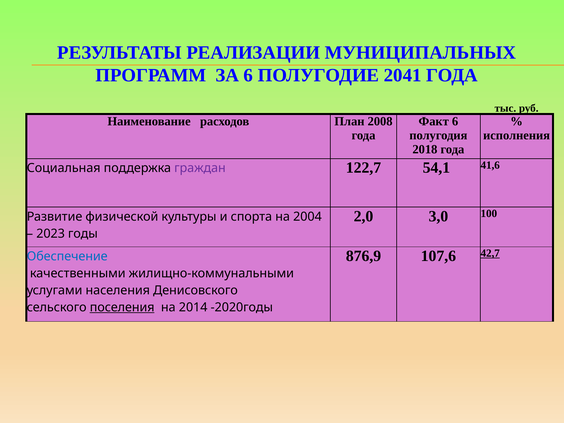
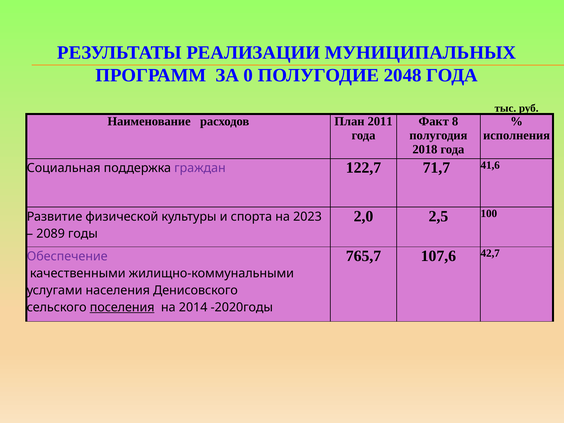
ЗА 6: 6 -> 0
2041: 2041 -> 2048
2008: 2008 -> 2011
Факт 6: 6 -> 8
54,1: 54,1 -> 71,7
3,0: 3,0 -> 2,5
2004: 2004 -> 2023
2023: 2023 -> 2089
876,9: 876,9 -> 765,7
42,7 underline: present -> none
Обеспечение colour: blue -> purple
